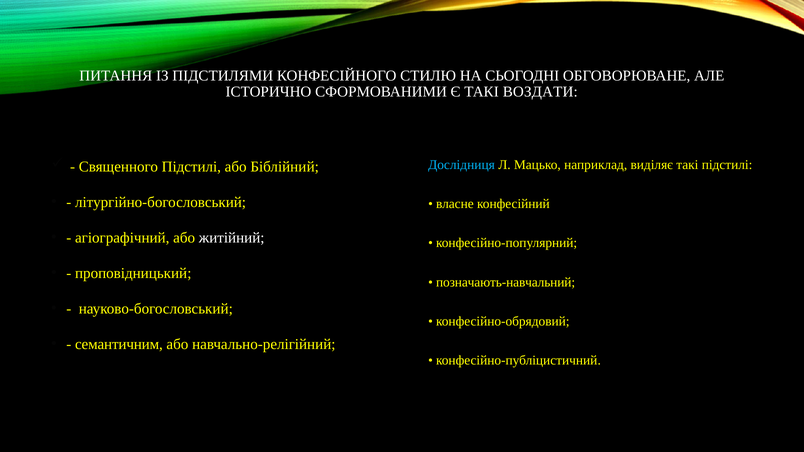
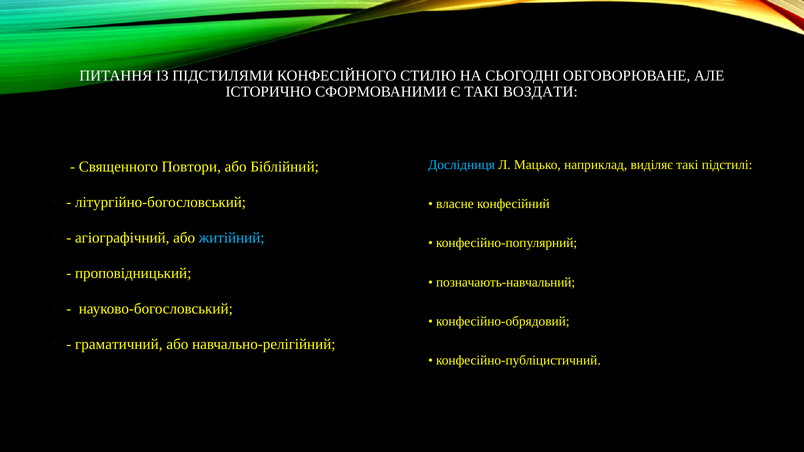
Священного Підстилі: Підстилі -> Повтори
житійний colour: white -> light blue
семантичним: семантичним -> граматичний
